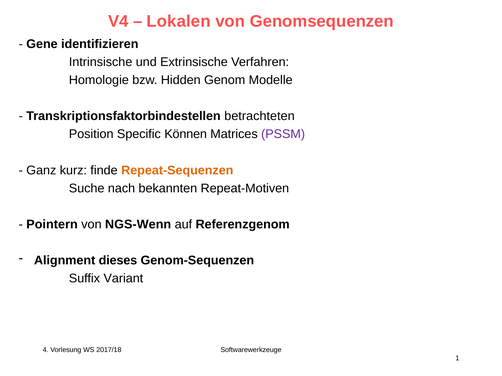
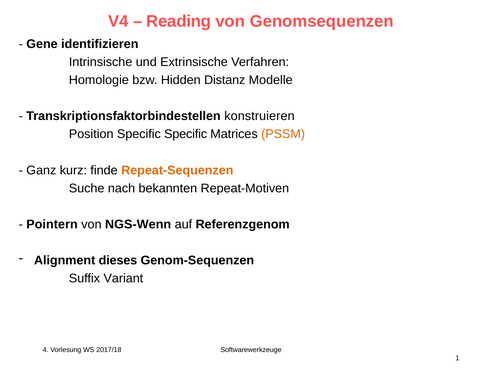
Lokalen: Lokalen -> Reading
Genom: Genom -> Distanz
betrachteten: betrachteten -> konstruieren
Specific Können: Können -> Specific
PSSM colour: purple -> orange
